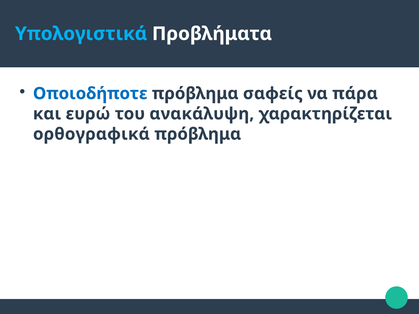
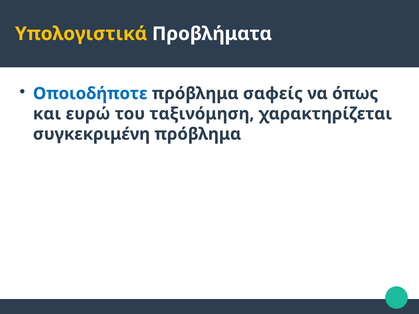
Υπολογιστικά colour: light blue -> yellow
πάρα: πάρα -> όπως
ανακάλυψη: ανακάλυψη -> ταξινόμηση
ορθογραφικά: ορθογραφικά -> συγκεκριμένη
